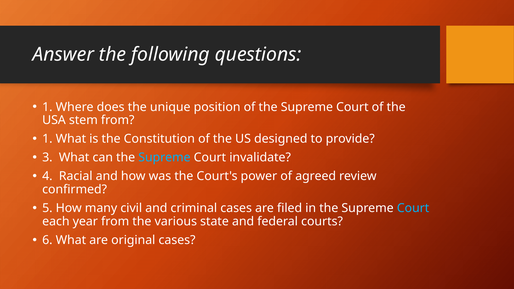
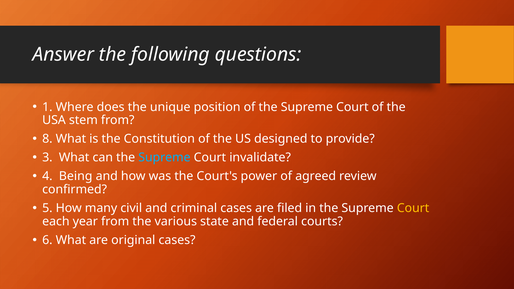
1 at (47, 139): 1 -> 8
Racial: Racial -> Being
Court at (413, 208) colour: light blue -> yellow
